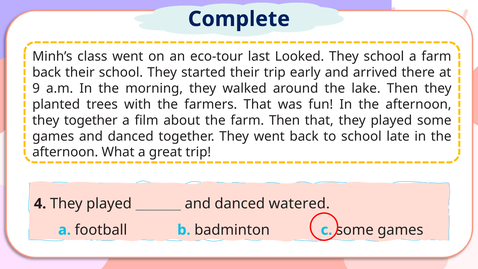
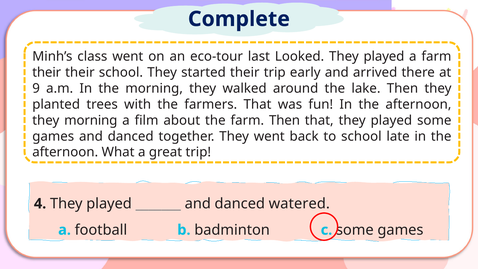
school at (384, 57): school -> played
back at (47, 73): back -> their
they together: together -> morning
